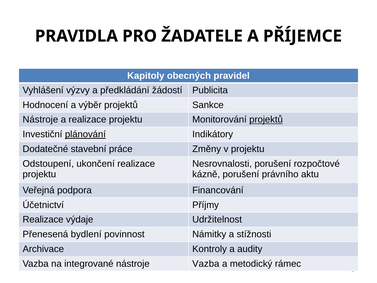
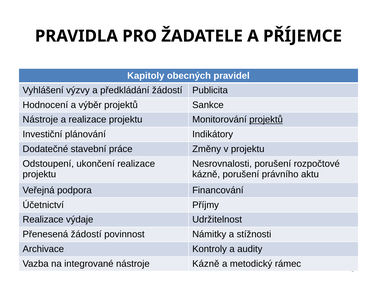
plánování underline: present -> none
Přenesená bydlení: bydlení -> žádostí
nástroje Vazba: Vazba -> Kázně
